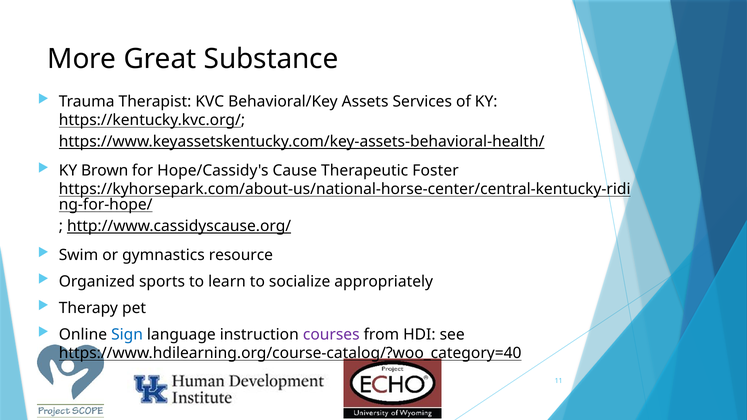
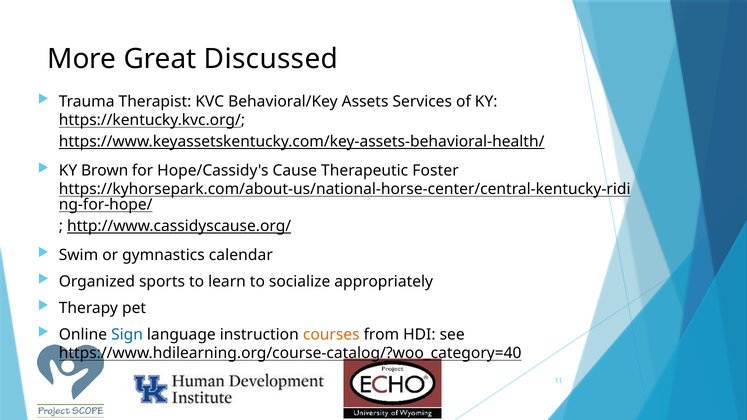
Substance: Substance -> Discussed
resource: resource -> calendar
courses colour: purple -> orange
